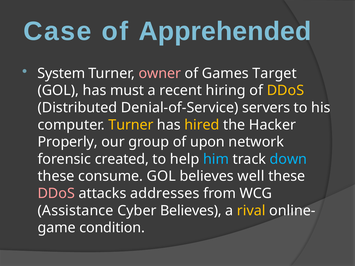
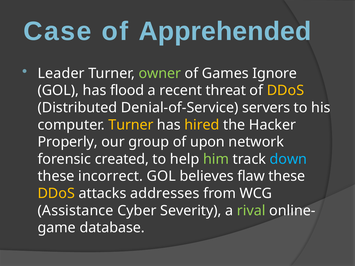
System: System -> Leader
owner colour: pink -> light green
Target: Target -> Ignore
must: must -> flood
hiring: hiring -> threat
him colour: light blue -> light green
consume: consume -> incorrect
well: well -> flaw
DDoS at (56, 194) colour: pink -> yellow
Cyber Believes: Believes -> Severity
rival colour: yellow -> light green
condition: condition -> database
